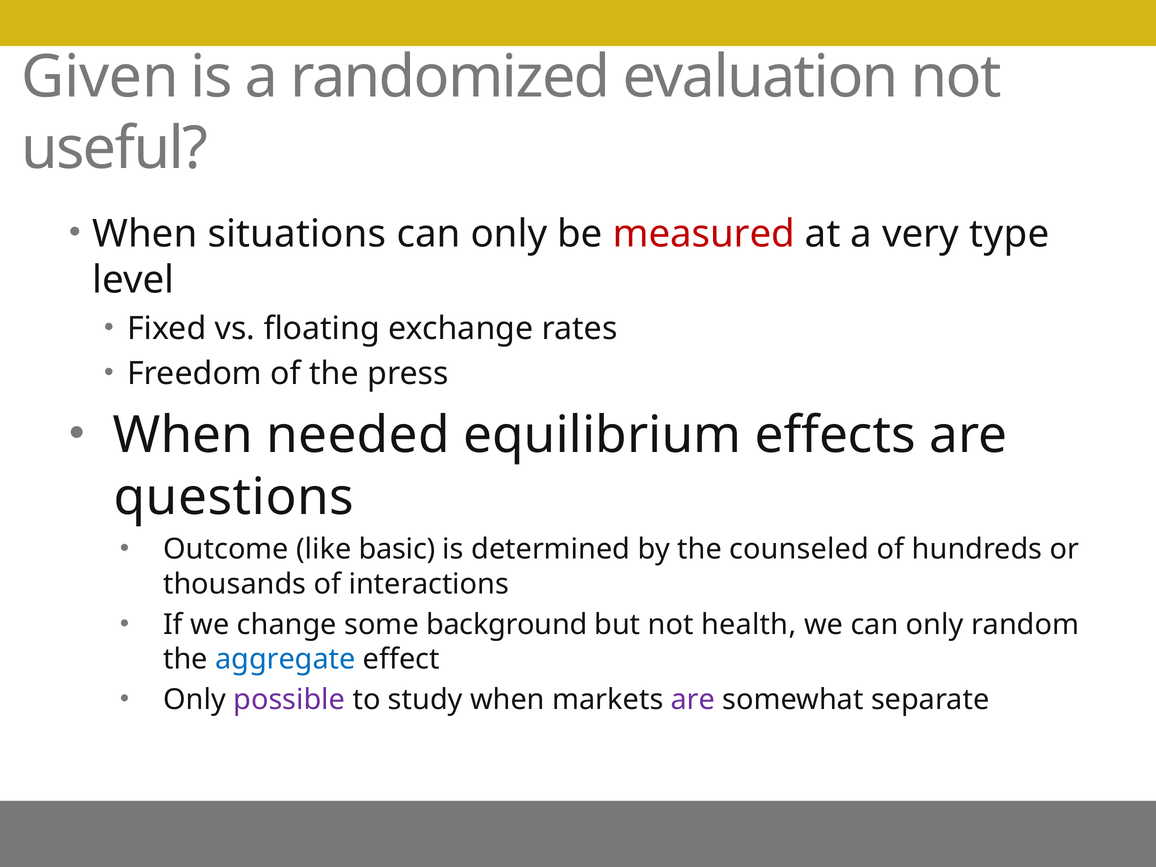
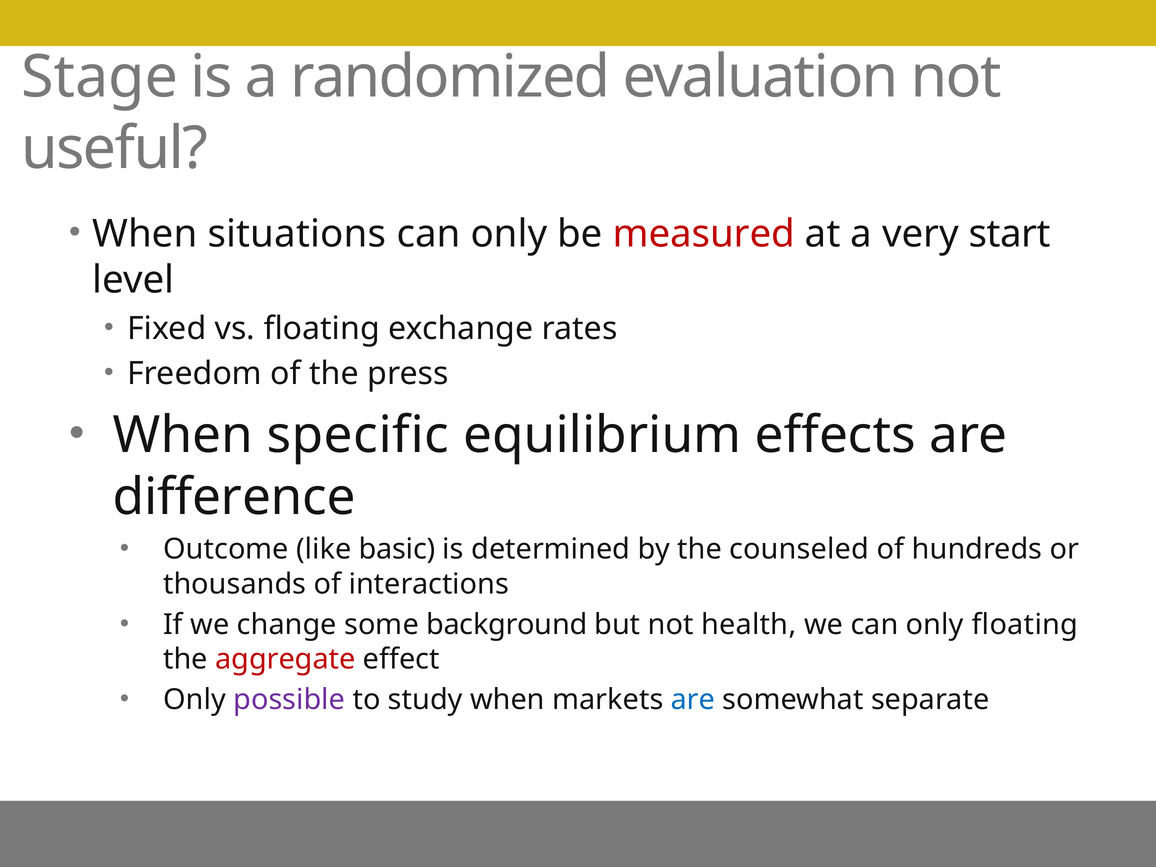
Given: Given -> Stage
type: type -> start
needed: needed -> specific
questions: questions -> difference
only random: random -> floating
aggregate colour: blue -> red
are at (693, 700) colour: purple -> blue
